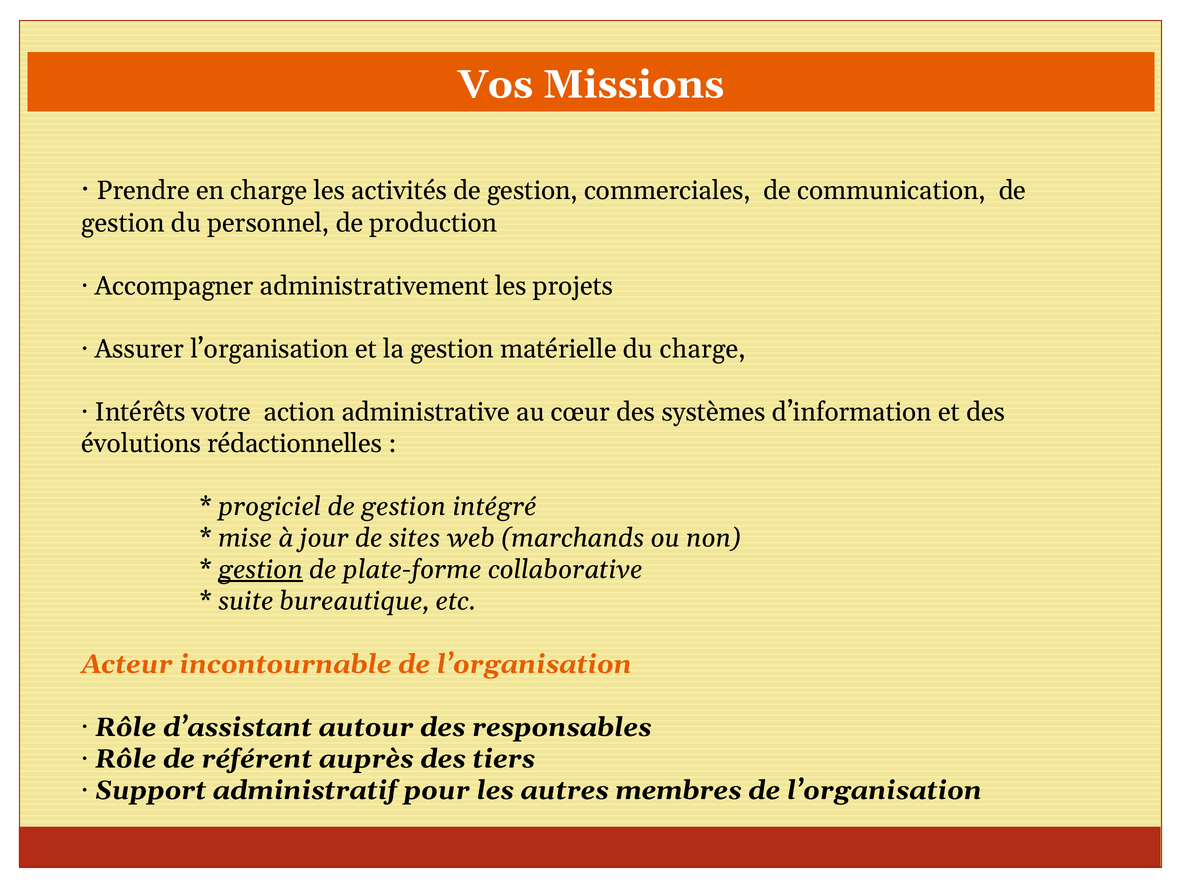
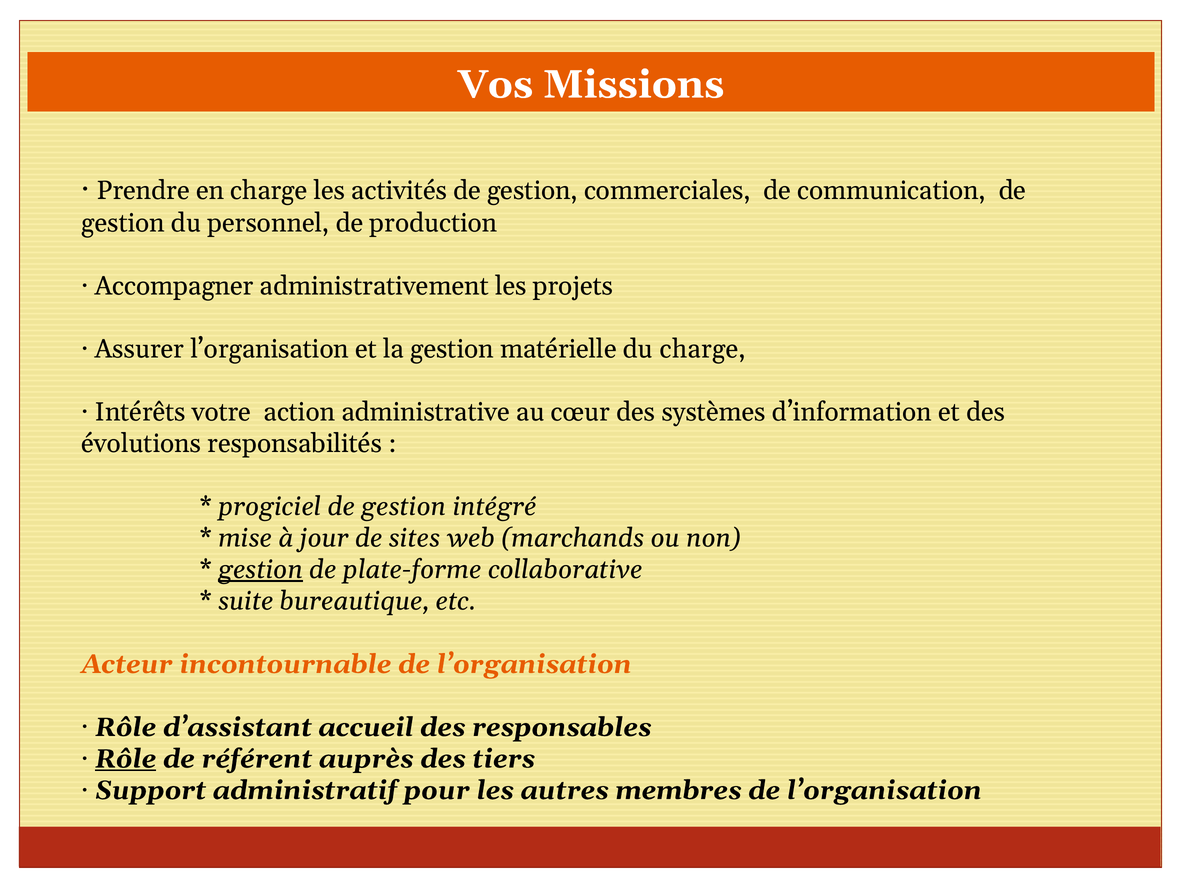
rédactionnelles: rédactionnelles -> responsabilités
autour: autour -> accueil
Rôle at (126, 758) underline: none -> present
